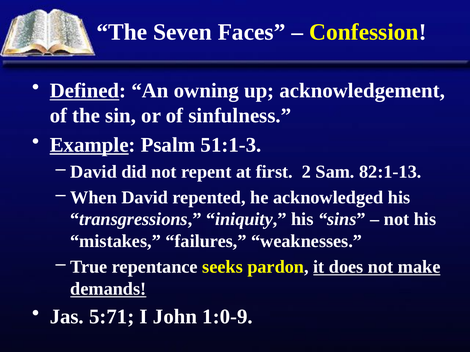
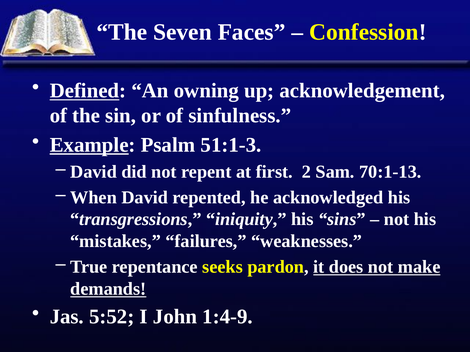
82:1-13: 82:1-13 -> 70:1-13
5:71: 5:71 -> 5:52
1:0-9: 1:0-9 -> 1:4-9
